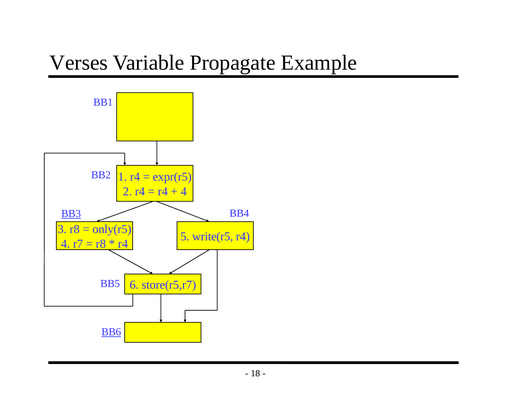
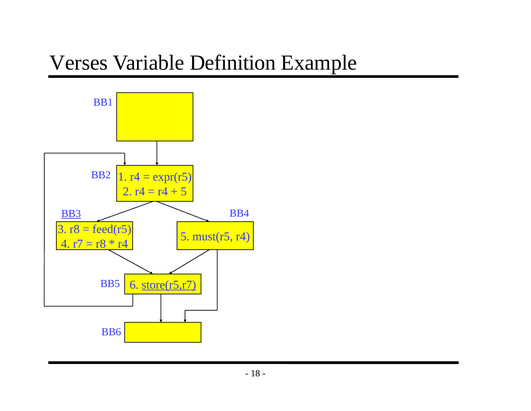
Propagate: Propagate -> Definition
4 at (184, 191): 4 -> 5
only(r5: only(r5 -> feed(r5
write(r5: write(r5 -> must(r5
store(r5,r7 underline: none -> present
BB6 underline: present -> none
